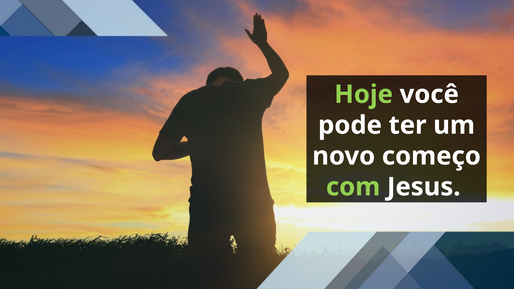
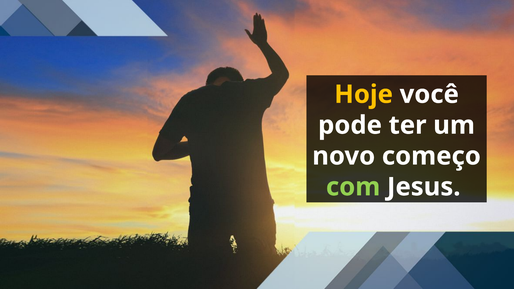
Hoje colour: light green -> yellow
